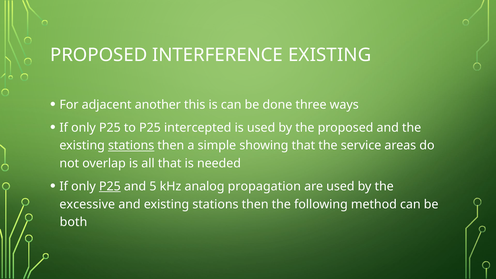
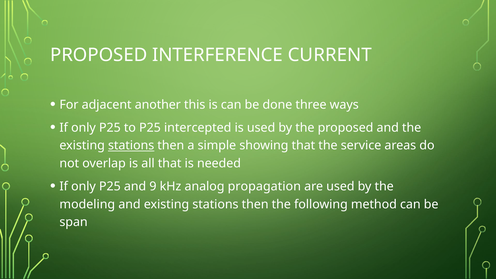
INTERFERENCE EXISTING: EXISTING -> CURRENT
P25 at (110, 186) underline: present -> none
5: 5 -> 9
excessive: excessive -> modeling
both: both -> span
